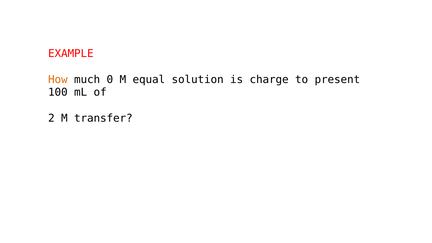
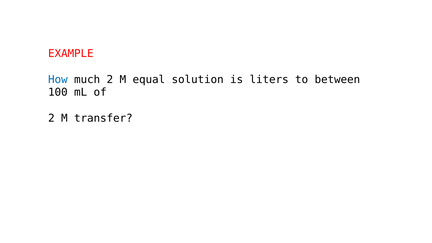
How colour: orange -> blue
much 0: 0 -> 2
charge: charge -> liters
present: present -> between
